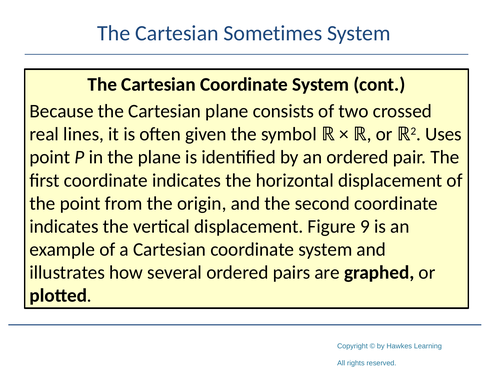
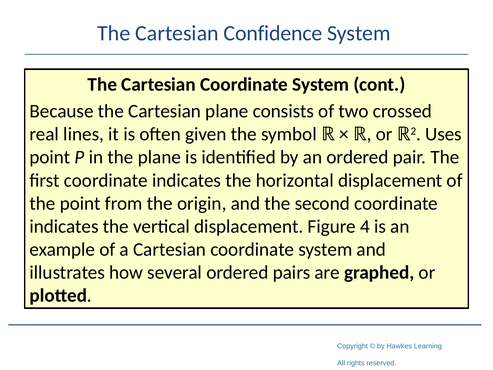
Sometimes: Sometimes -> Confidence
9: 9 -> 4
